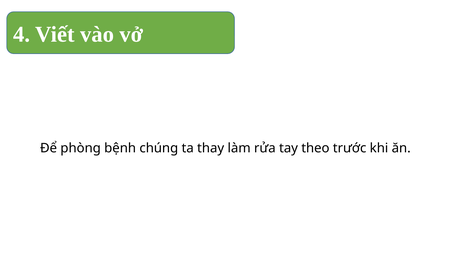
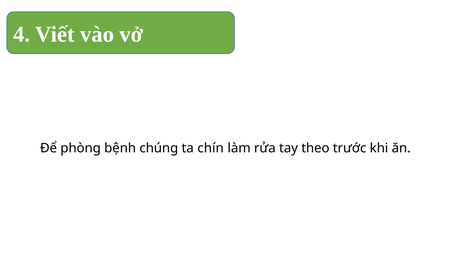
thay: thay -> chín
